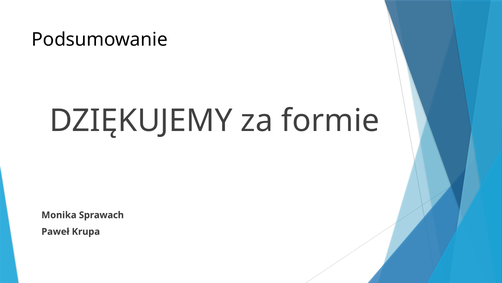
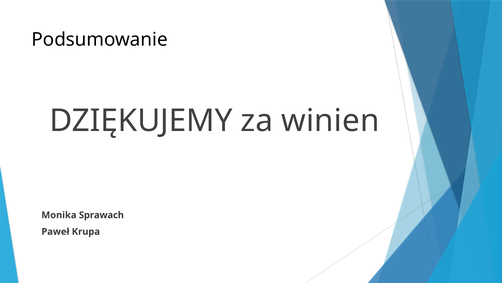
formie: formie -> winien
